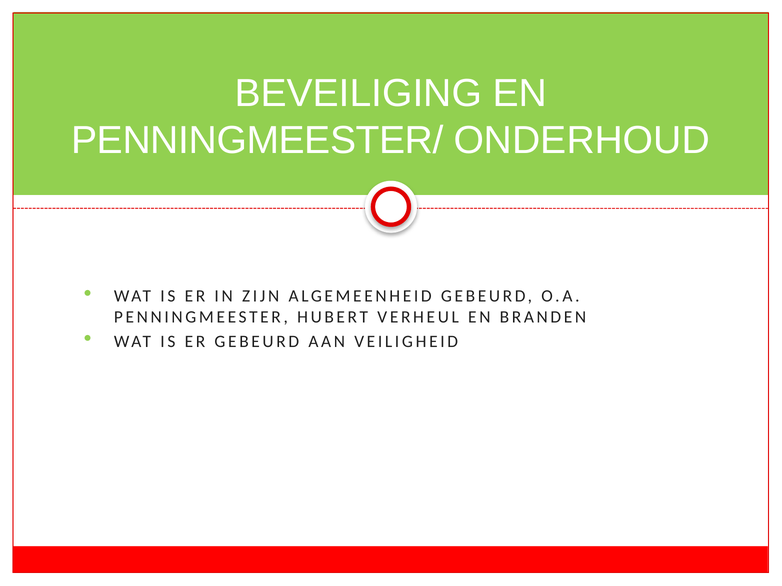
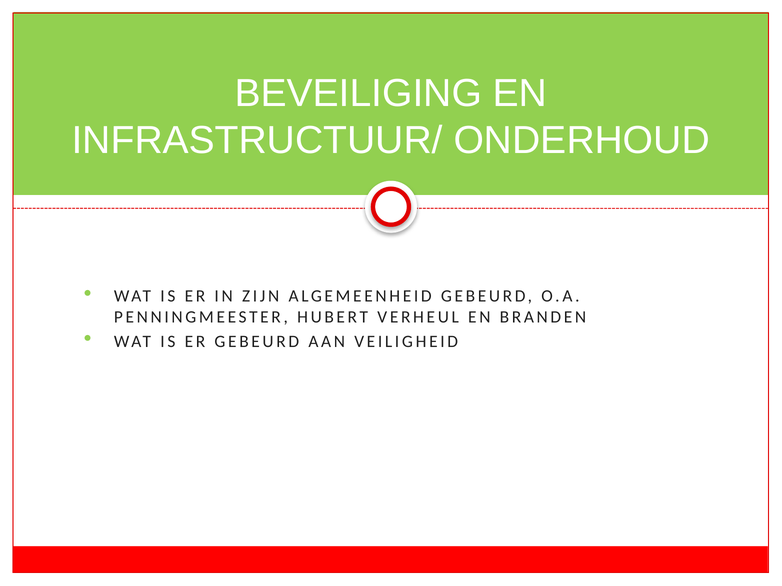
PENNINGMEESTER/: PENNINGMEESTER/ -> INFRASTRUCTUUR/
